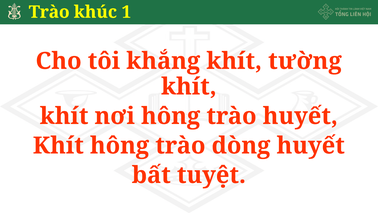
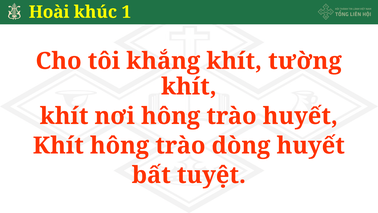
Trào at (49, 12): Trào -> Hoài
